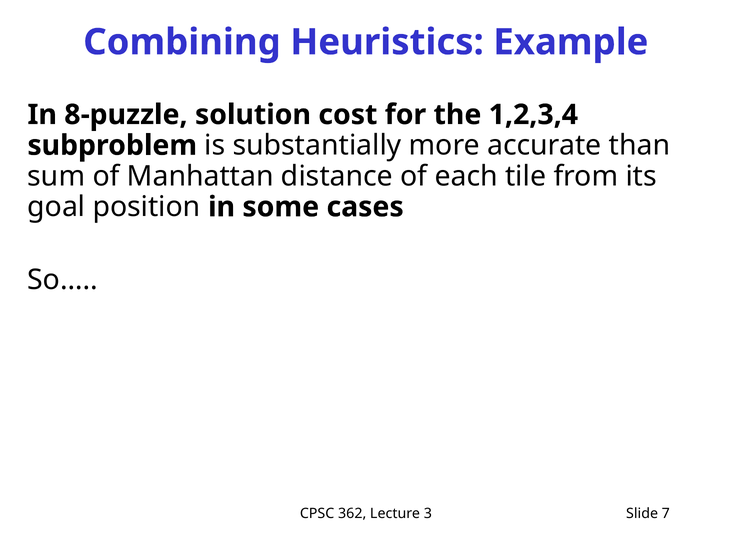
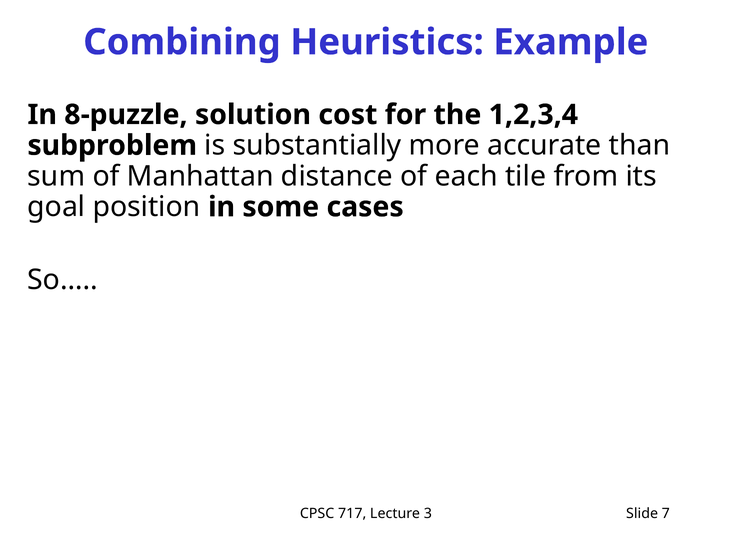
362: 362 -> 717
